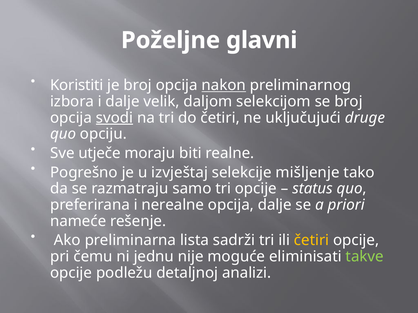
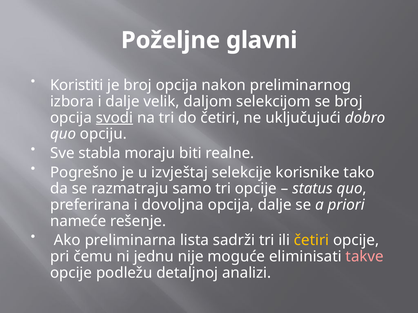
nakon underline: present -> none
druge: druge -> dobro
utječe: utječe -> stabla
mišljenje: mišljenje -> korisnike
nerealne: nerealne -> dovoljna
takve colour: light green -> pink
